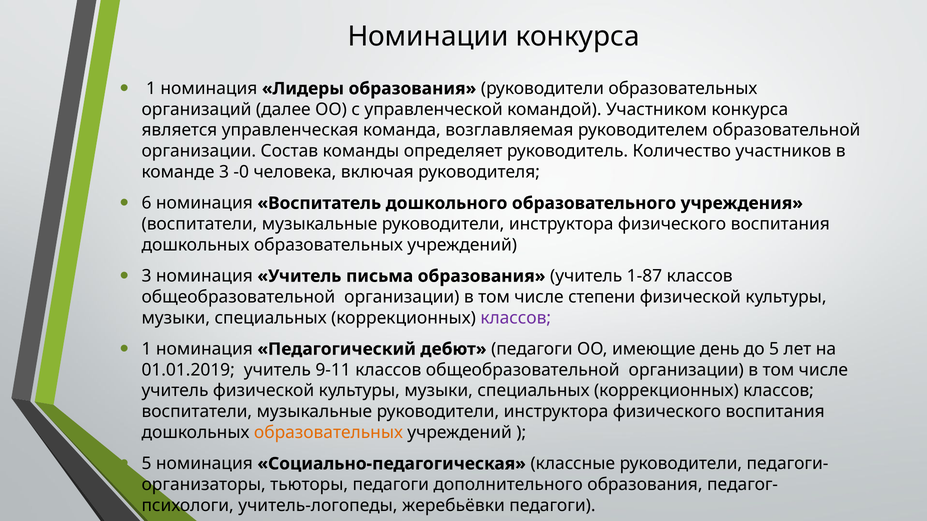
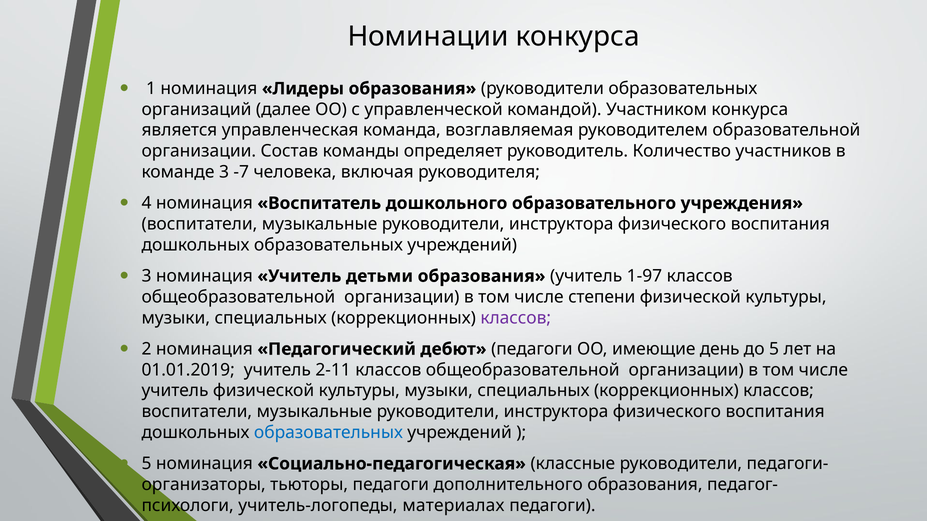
-0: -0 -> -7
6: 6 -> 4
письма: письма -> детьми
1-87: 1-87 -> 1-97
1 at (147, 349): 1 -> 2
9-11: 9-11 -> 2-11
образовательных at (328, 433) colour: orange -> blue
жеребьёвки: жеребьёвки -> материалах
